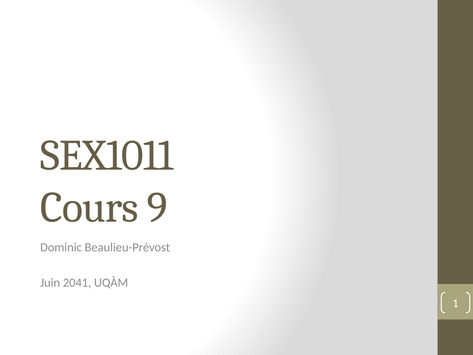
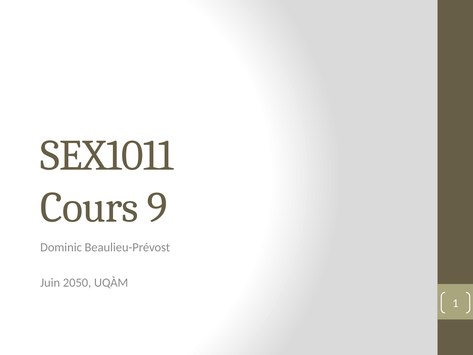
2041: 2041 -> 2050
